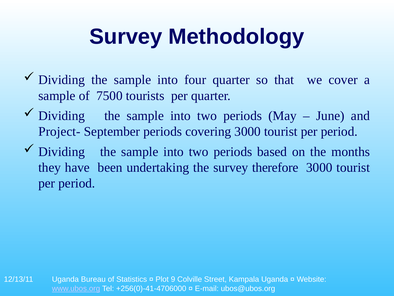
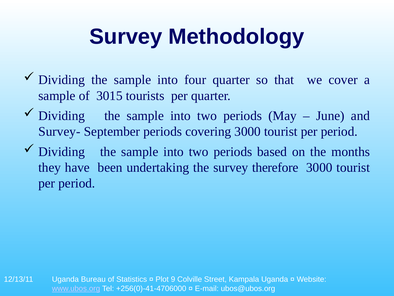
7500: 7500 -> 3015
Project-: Project- -> Survey-
